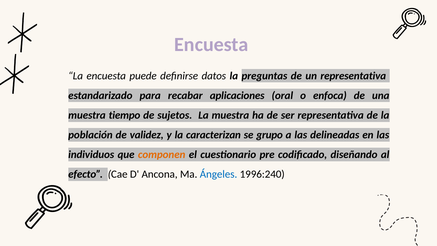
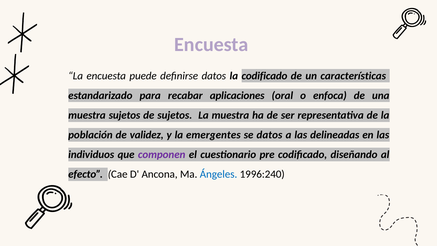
la preguntas: preguntas -> codificado
un representativa: representativa -> características
muestra tiempo: tiempo -> sujetos
caracterizan: caracterizan -> emergentes
se grupo: grupo -> datos
componen colour: orange -> purple
